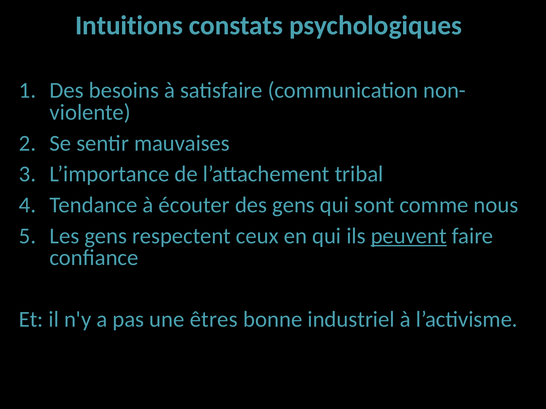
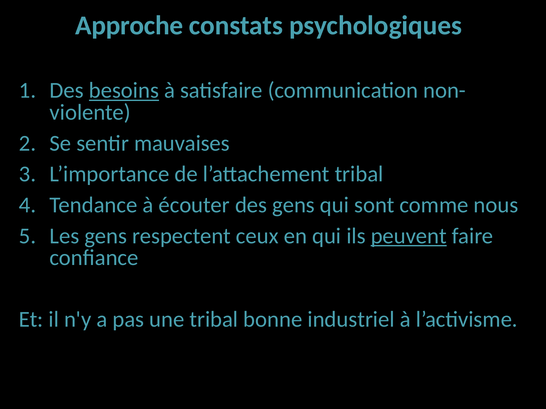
Intuitions: Intuitions -> Approche
besoins underline: none -> present
une êtres: êtres -> tribal
